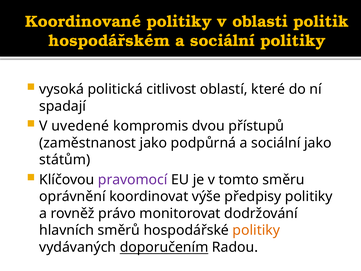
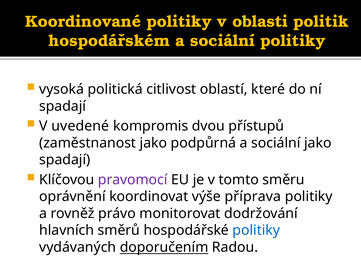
státům at (65, 160): státům -> spadají
předpisy: předpisy -> příprava
politiky at (256, 230) colour: orange -> blue
